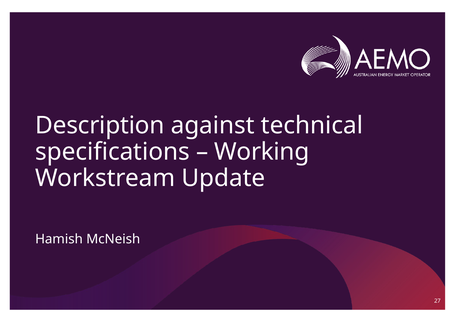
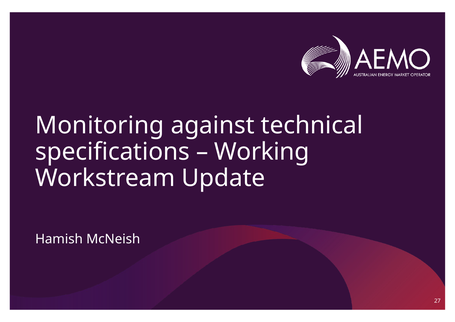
Description: Description -> Monitoring
